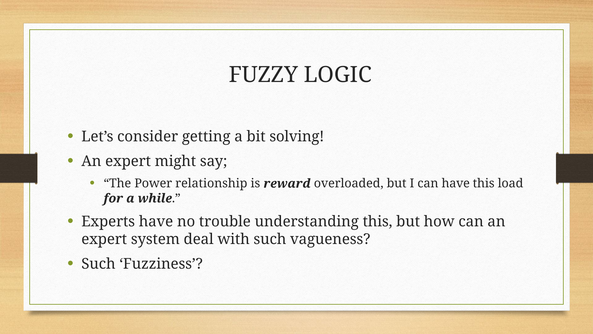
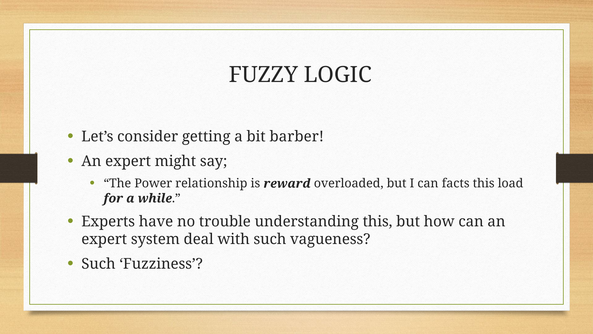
solving: solving -> barber
can have: have -> facts
